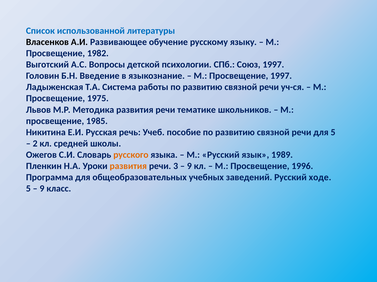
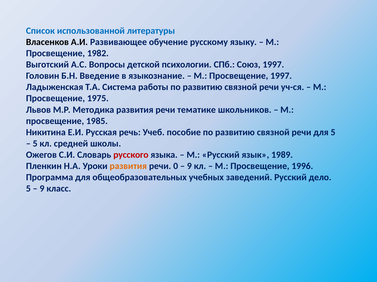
2 at (35, 144): 2 -> 5
русского colour: orange -> red
3: 3 -> 0
ходе: ходе -> дело
